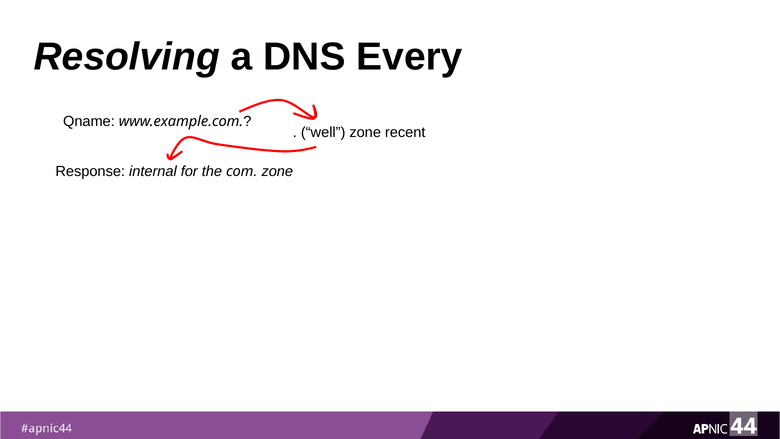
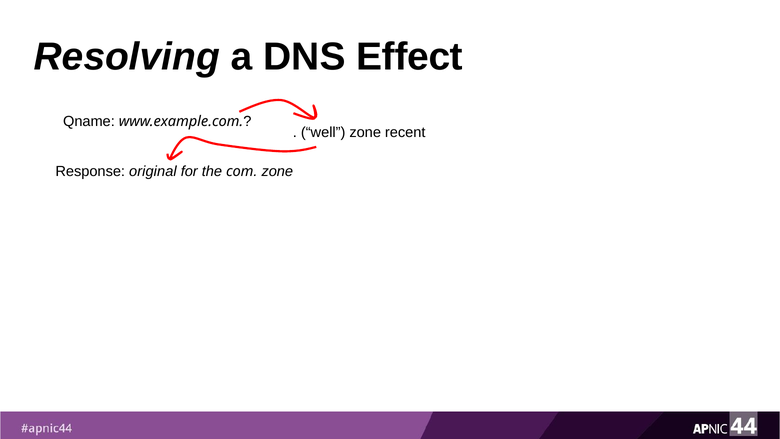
Every: Every -> Effect
internal: internal -> original
